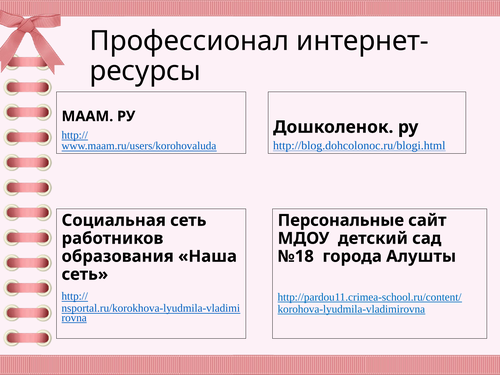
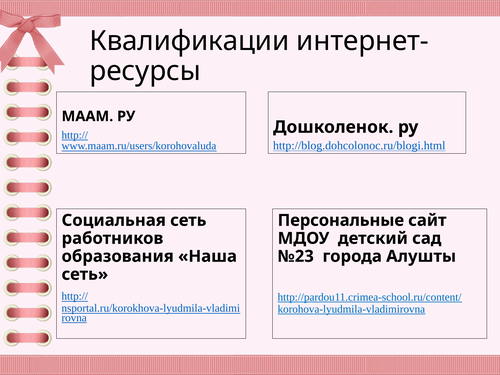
Профессионал: Профессионал -> Квалификации
№18: №18 -> №23
